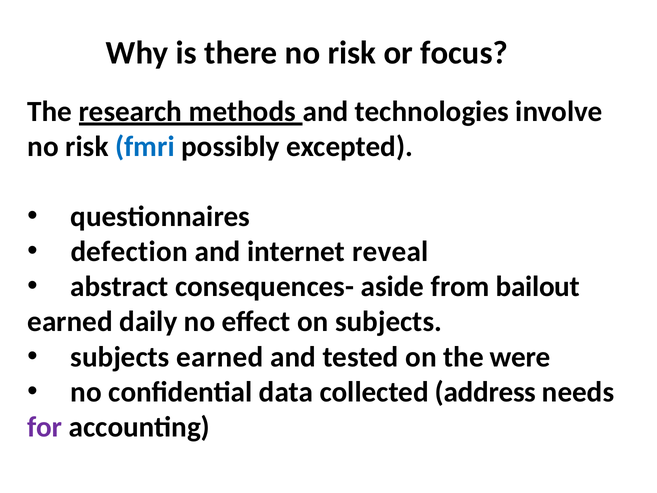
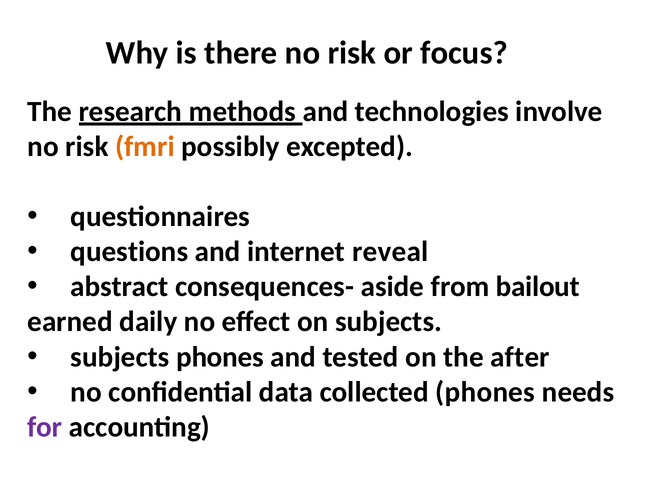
fmri colour: blue -> orange
defection: defection -> questions
subjects earned: earned -> phones
were: were -> after
collected address: address -> phones
